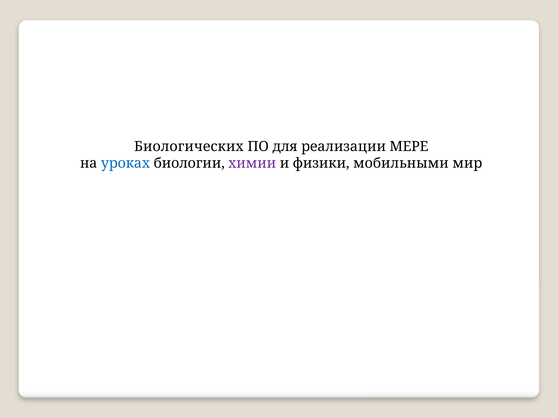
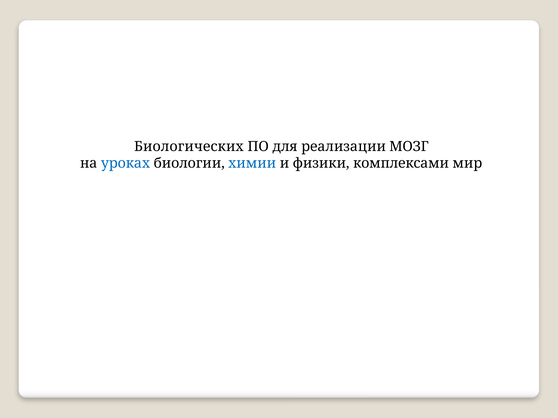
МЕРЕ: МЕРЕ -> МОЗГ
химии colour: purple -> blue
мобильными: мобильными -> комплексами
